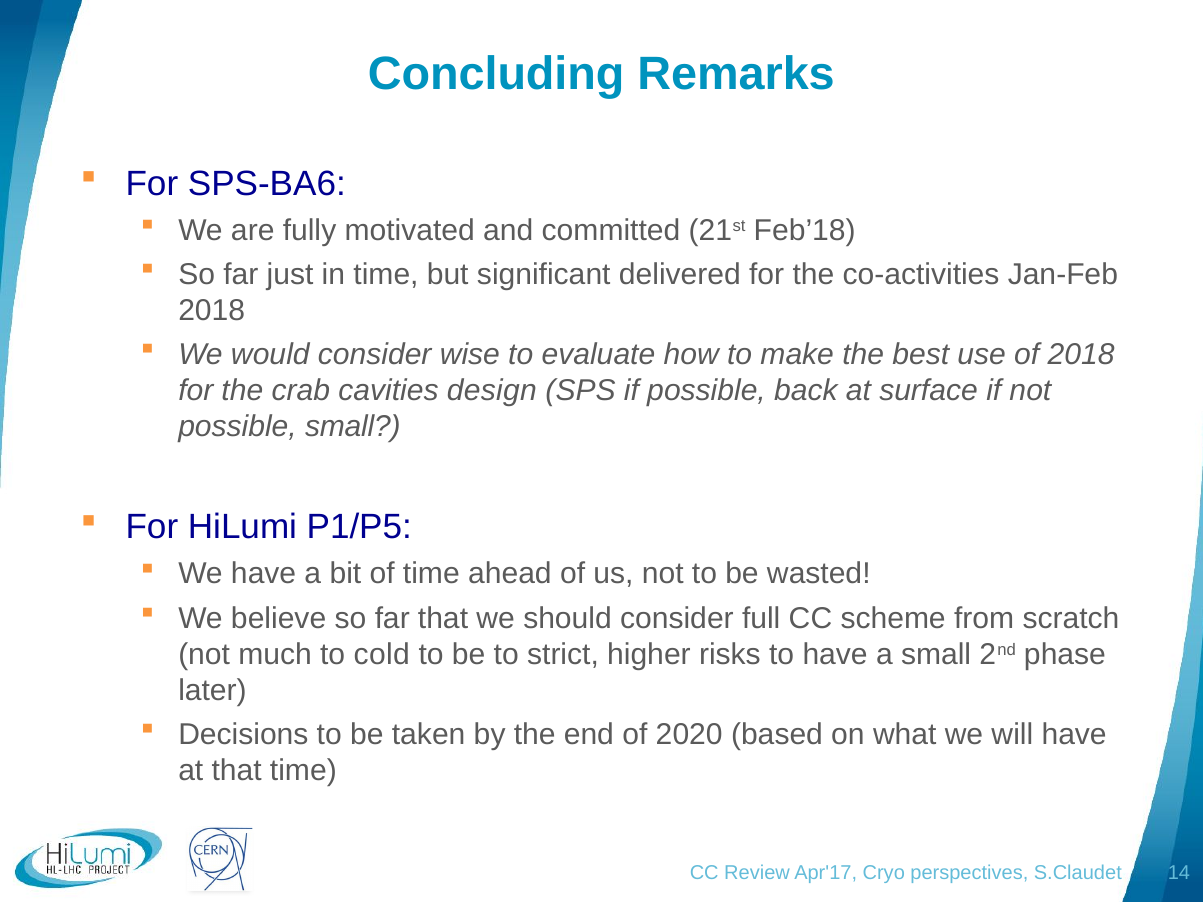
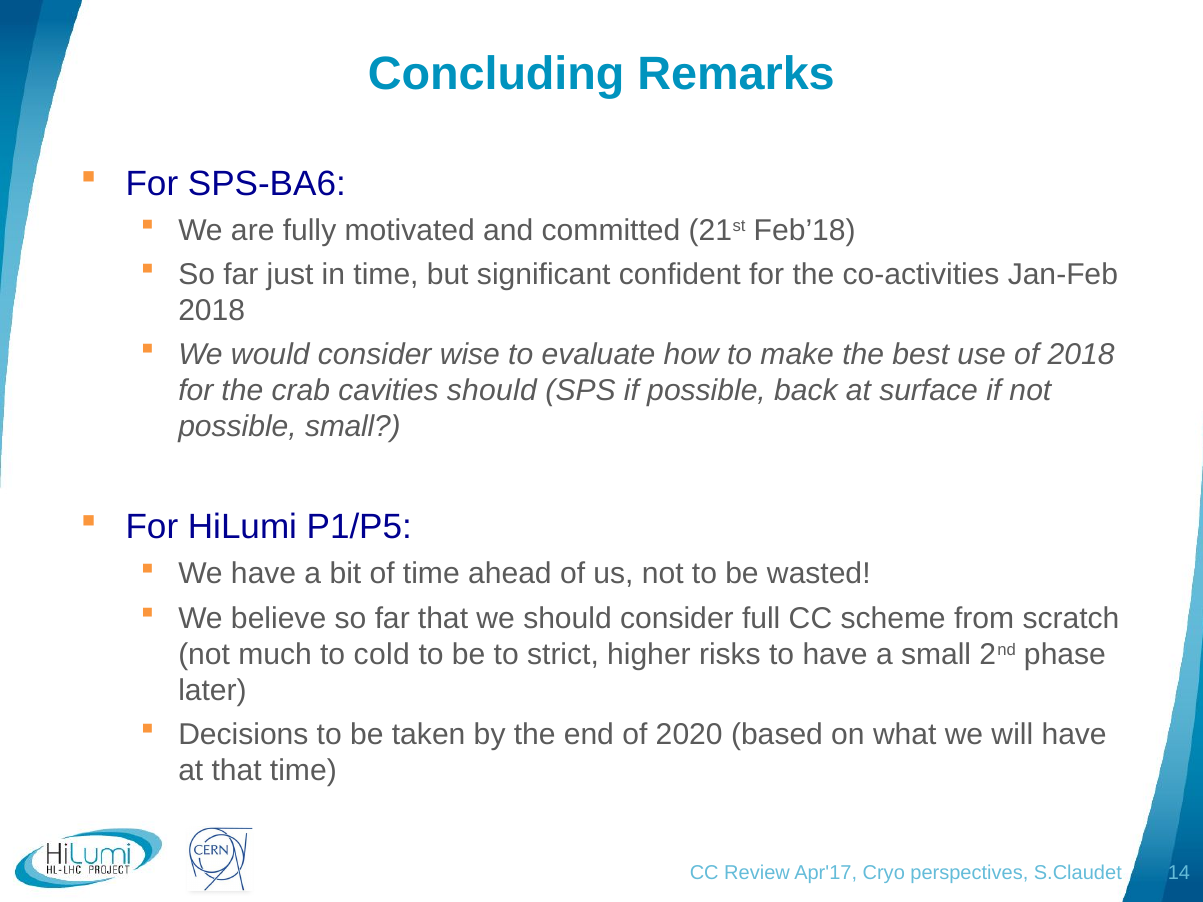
delivered: delivered -> confident
cavities design: design -> should
